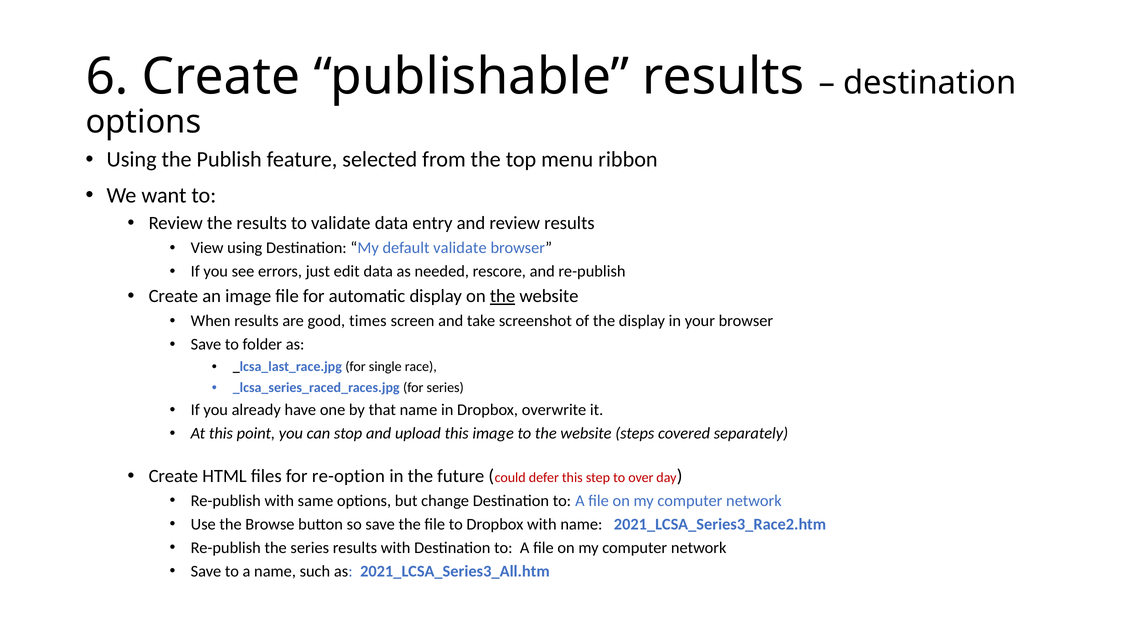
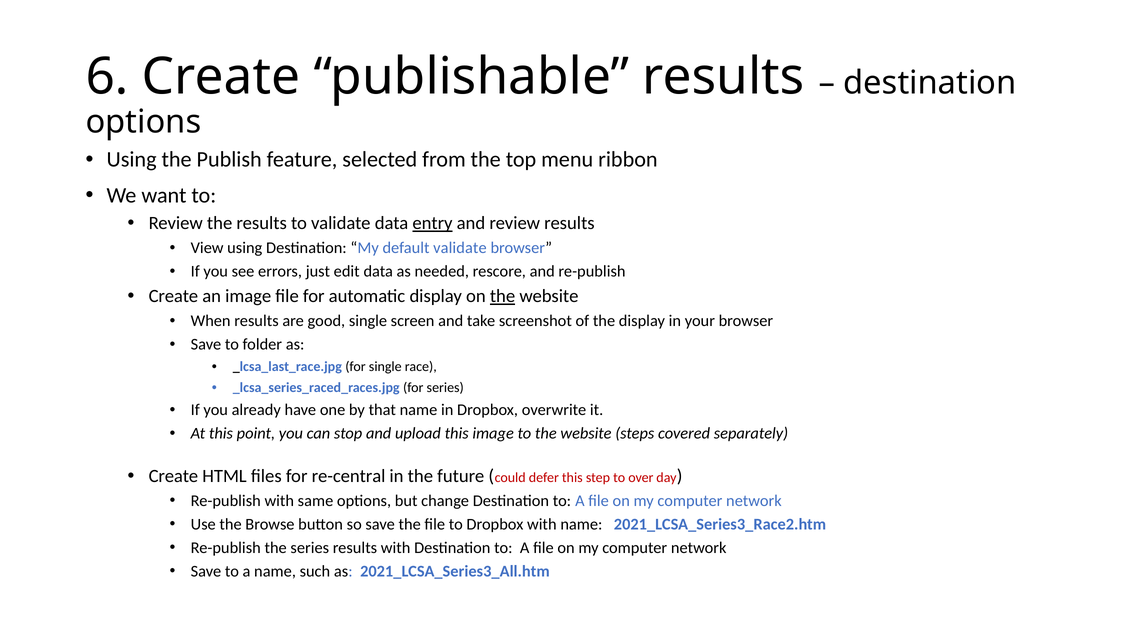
entry underline: none -> present
good times: times -> single
re-option: re-option -> re-central
